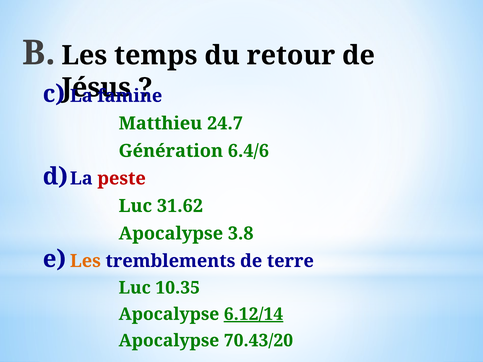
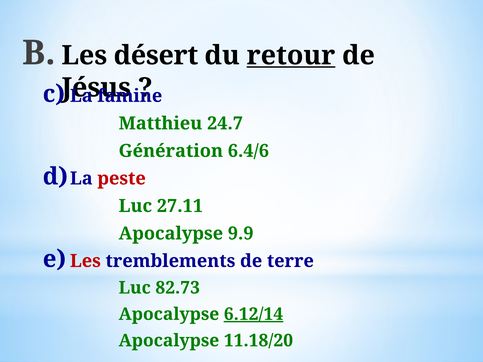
temps: temps -> désert
retour underline: none -> present
31.62: 31.62 -> 27.11
3.8: 3.8 -> 9.9
Les at (85, 261) colour: orange -> red
10.35: 10.35 -> 82.73
70.43/20: 70.43/20 -> 11.18/20
